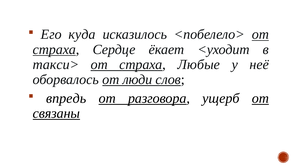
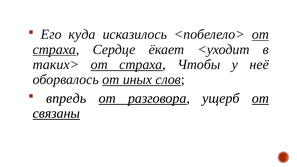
такси>: такси> -> таких>
Любые: Любые -> Чтобы
люди: люди -> иных
